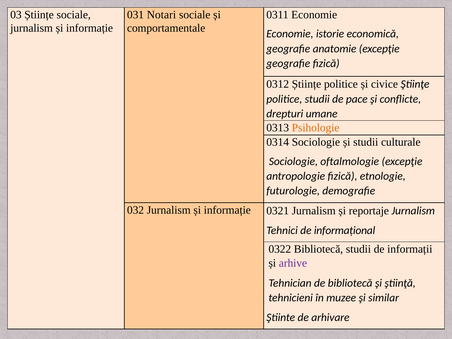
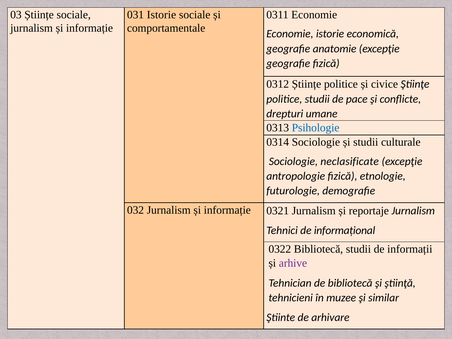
031 Notari: Notari -> Istorie
Psihologie colour: orange -> blue
oftalmologie: oftalmologie -> neclasificate
